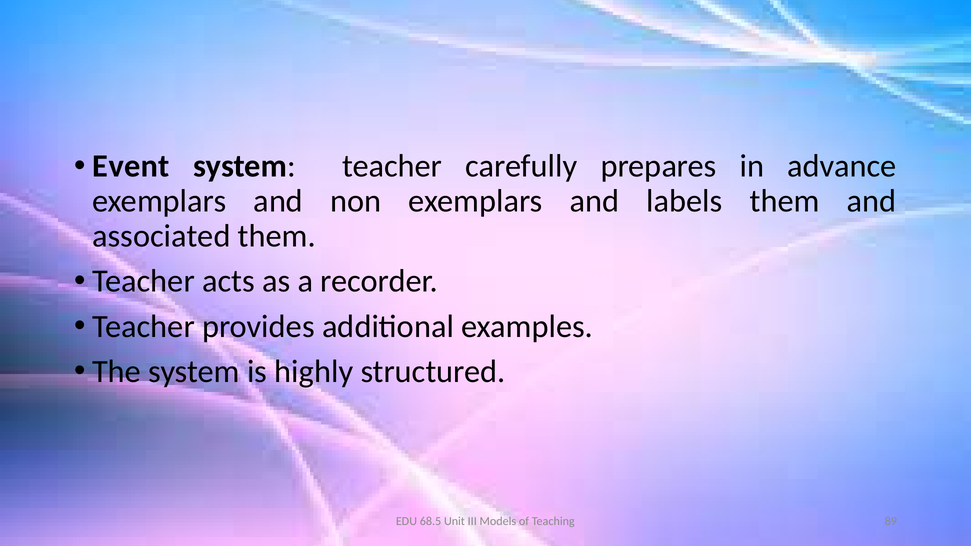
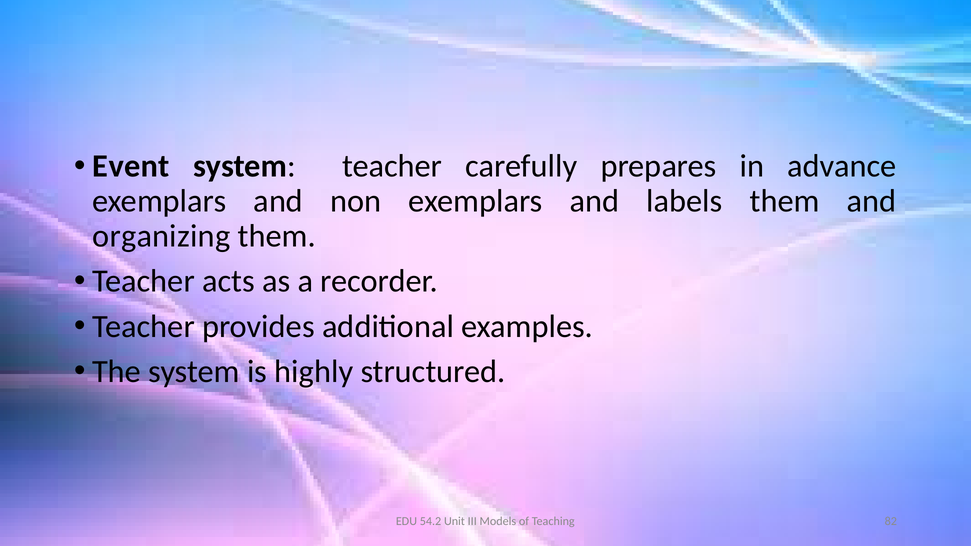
associated: associated -> organizing
68.5: 68.5 -> 54.2
89: 89 -> 82
